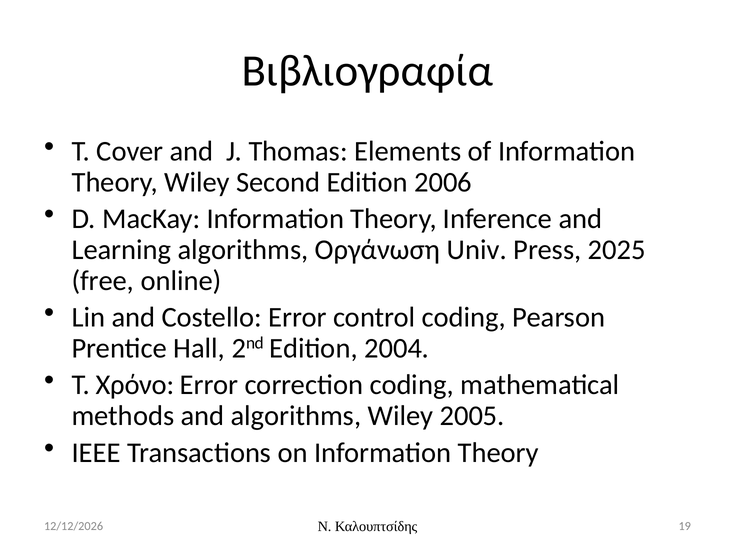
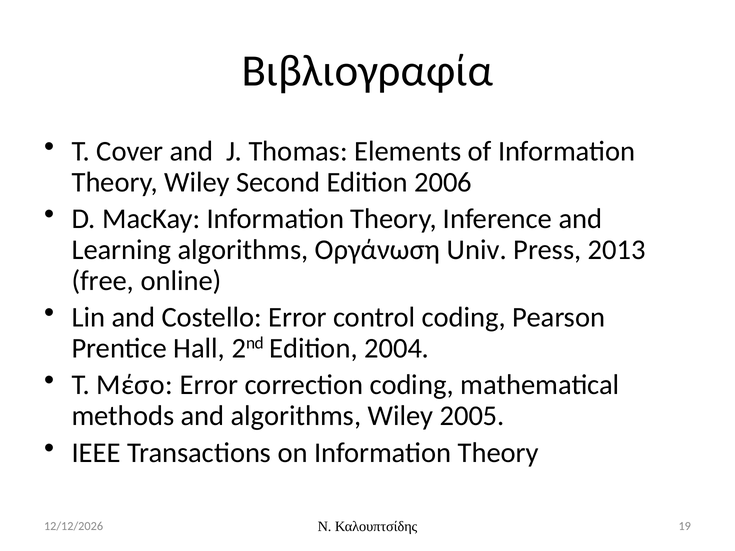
2025: 2025 -> 2013
Χρόνο: Χρόνο -> Μέσο
